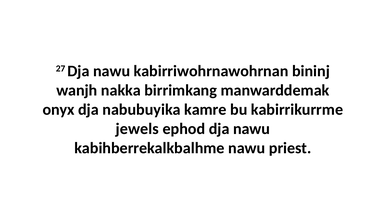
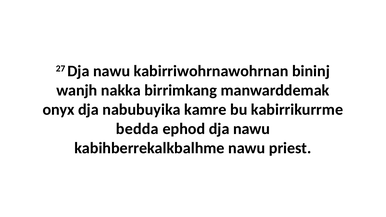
jewels: jewels -> bedda
